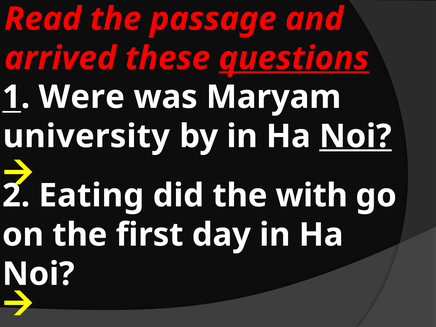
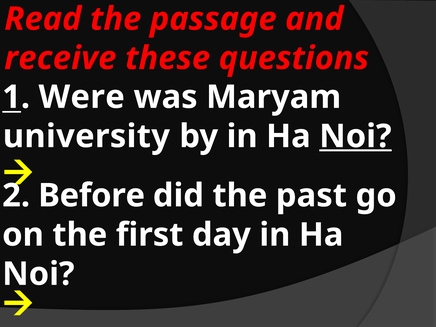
arrived: arrived -> receive
questions underline: present -> none
Eating: Eating -> Before
with: with -> past
